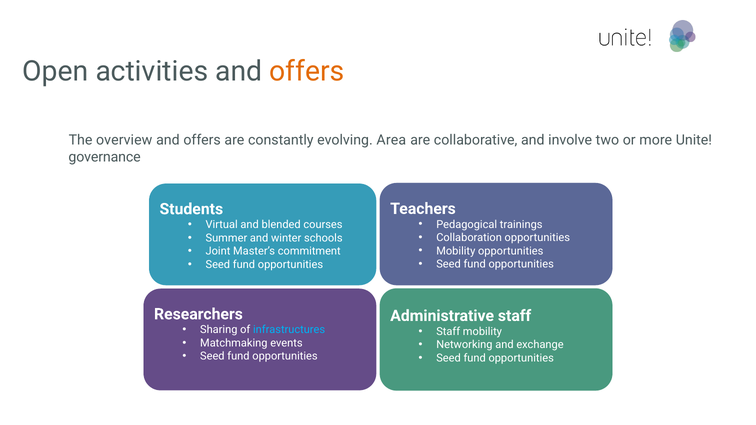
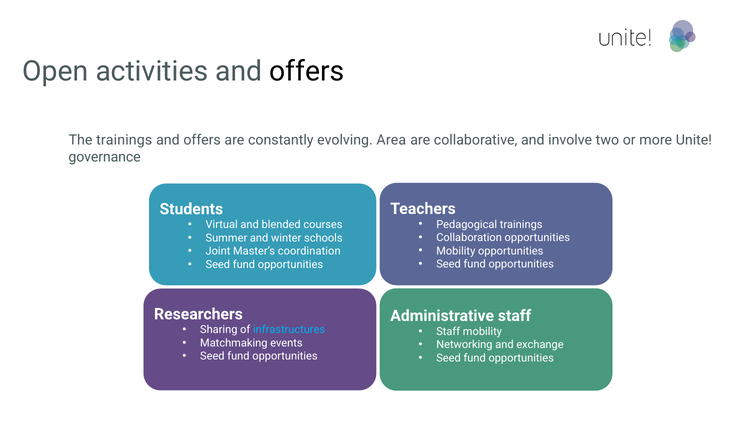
offers at (307, 71) colour: orange -> black
The overview: overview -> trainings
commitment: commitment -> coordination
